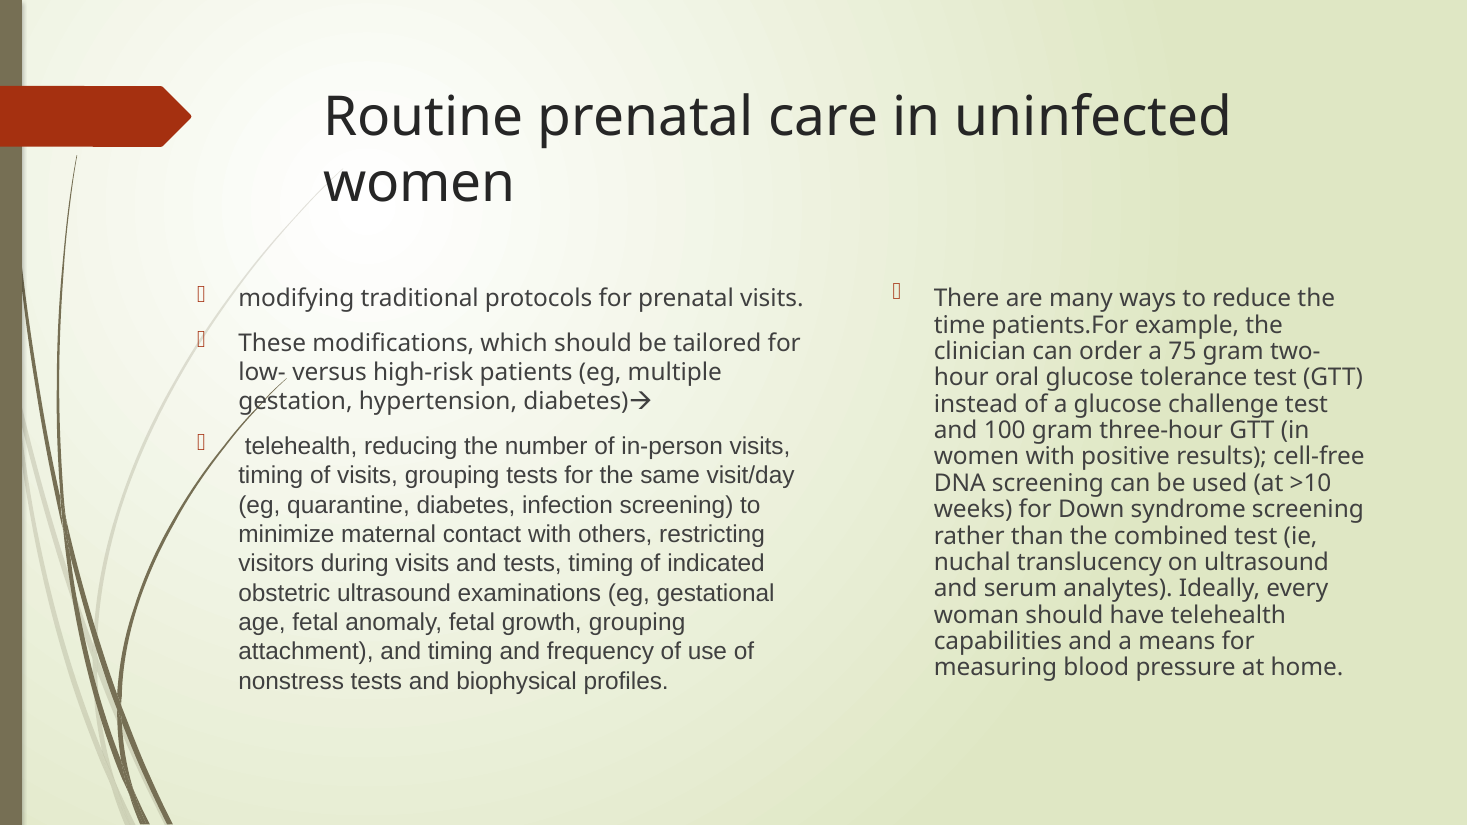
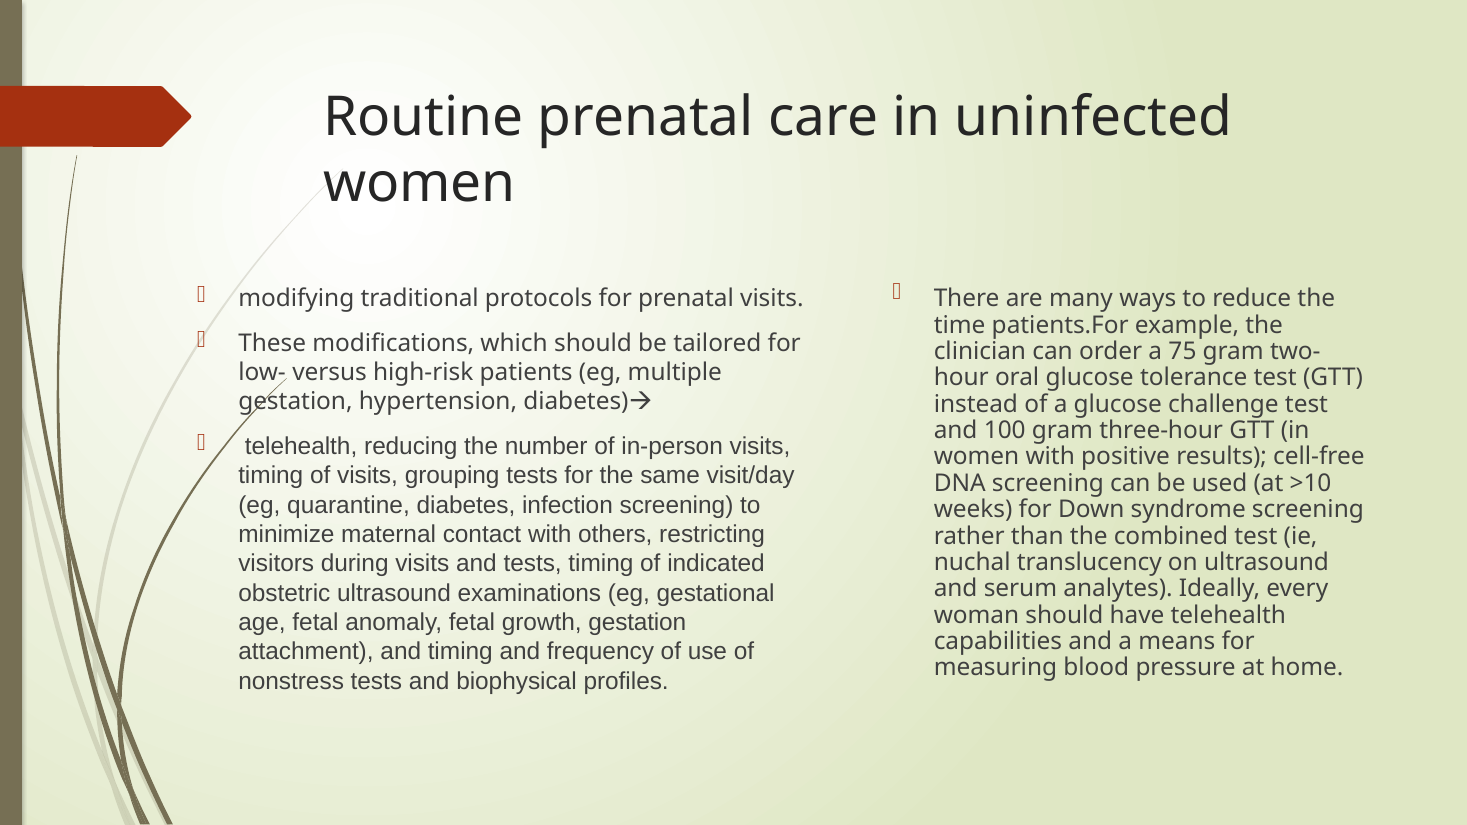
growth grouping: grouping -> gestation
